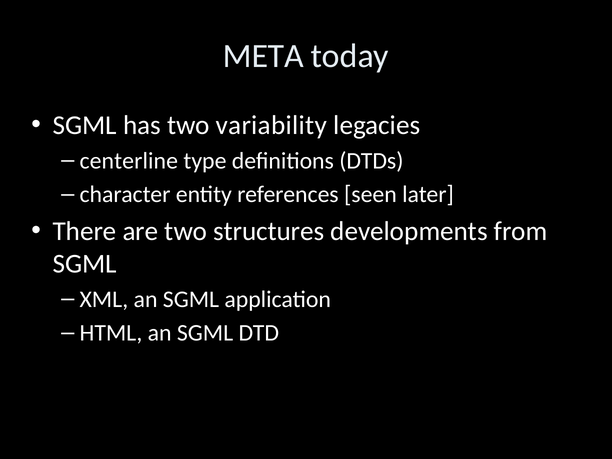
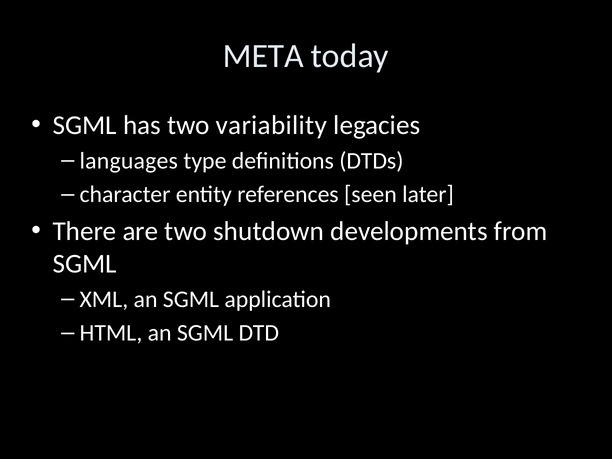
centerline: centerline -> languages
structures: structures -> shutdown
